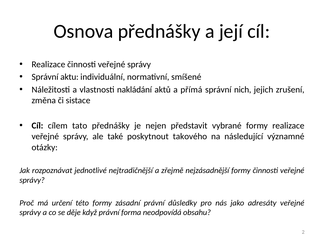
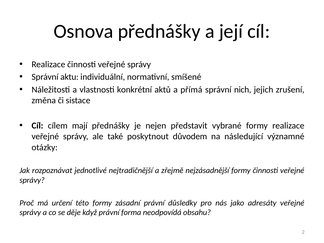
nakládání: nakládání -> konkrétní
tato: tato -> mají
takového: takového -> důvodem
